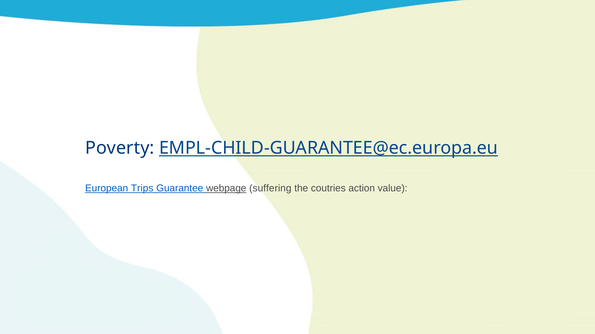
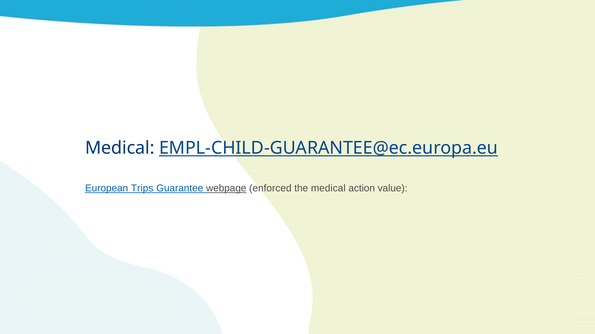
Poverty at (120, 148): Poverty -> Medical
suffering: suffering -> enforced
the coutries: coutries -> medical
